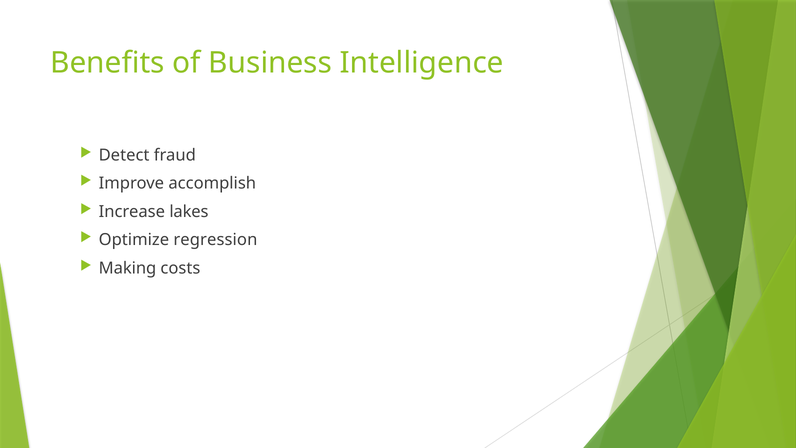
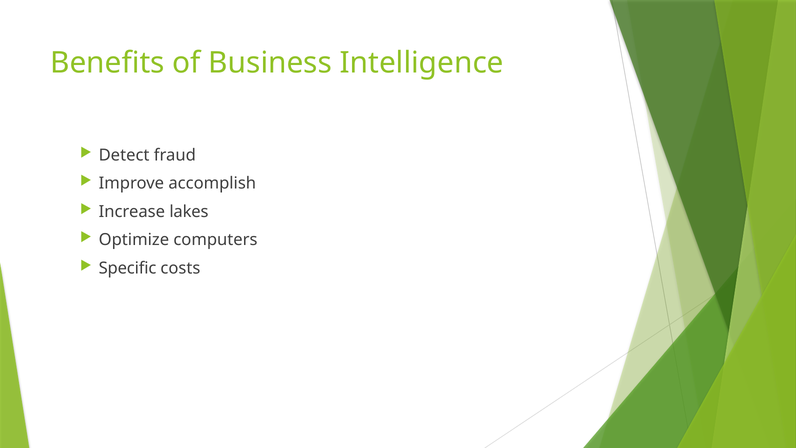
regression: regression -> computers
Making: Making -> Specific
